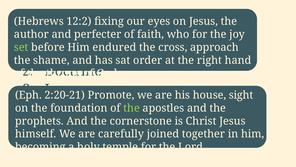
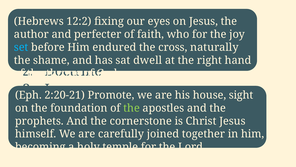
set colour: light green -> light blue
approach: approach -> naturally
order: order -> dwell
